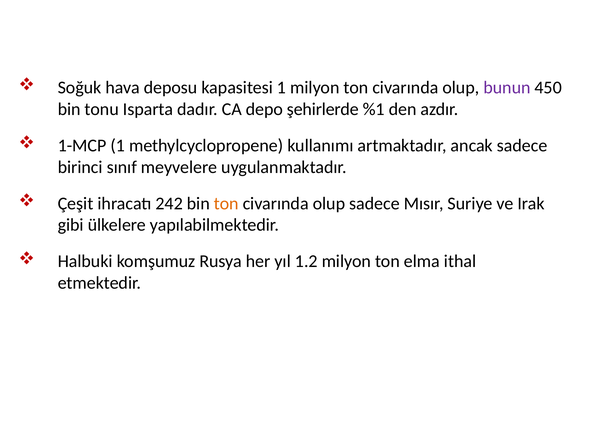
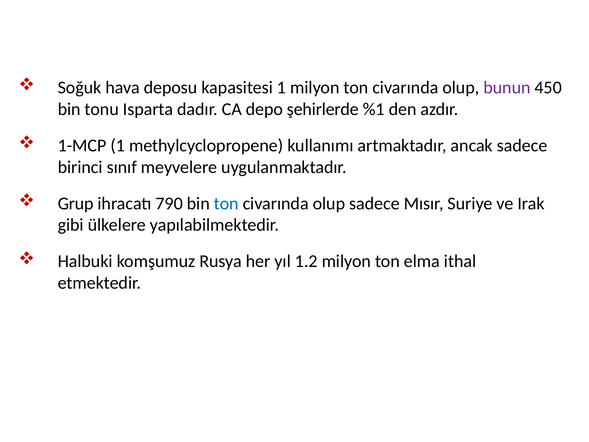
Çeşit: Çeşit -> Grup
242: 242 -> 790
ton at (226, 203) colour: orange -> blue
